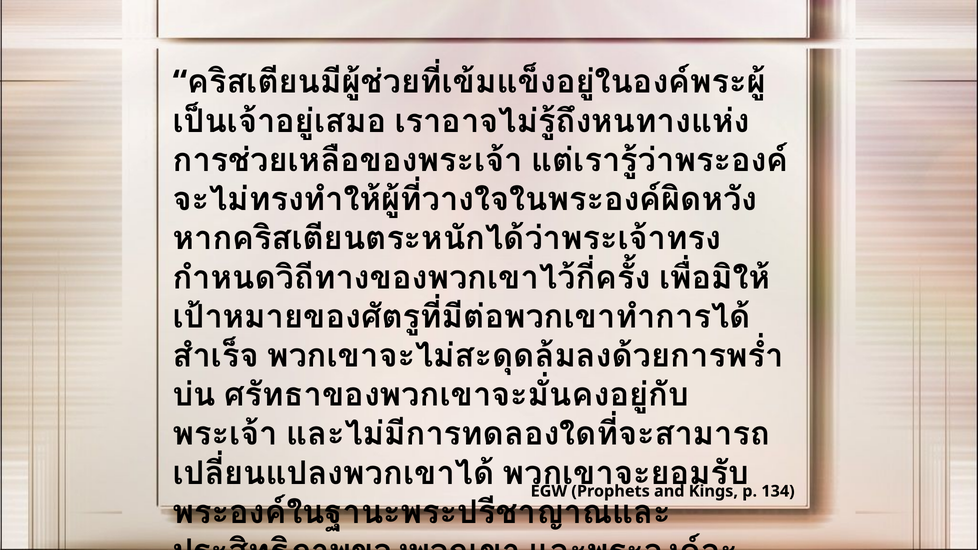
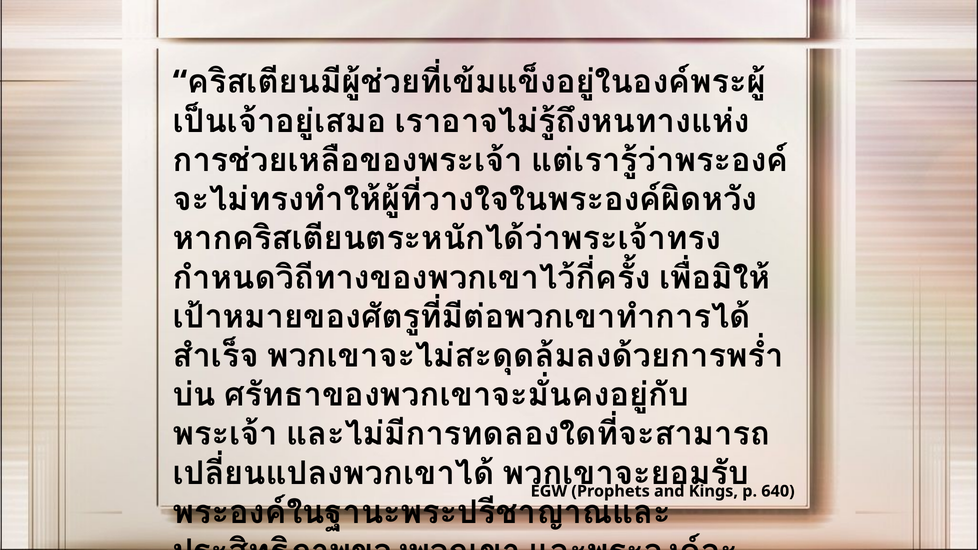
134: 134 -> 640
